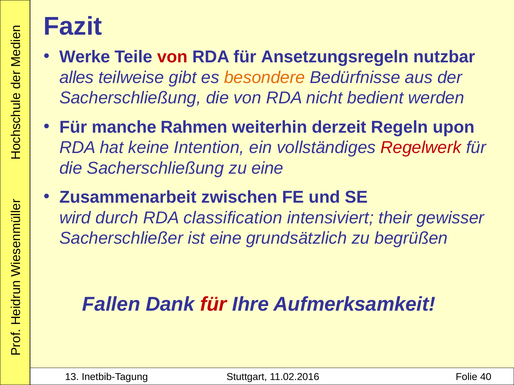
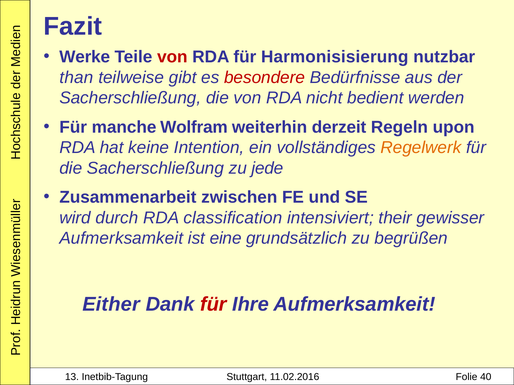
Ansetzungsregeln: Ansetzungsregeln -> Harmonisisierung
alles: alles -> than
besondere colour: orange -> red
Rahmen: Rahmen -> Wolfram
Regelwerk colour: red -> orange
zu eine: eine -> jede
Sacherschließer at (121, 239): Sacherschließer -> Aufmerksamkeit
Fallen: Fallen -> Either
